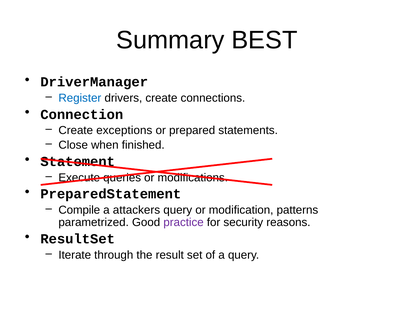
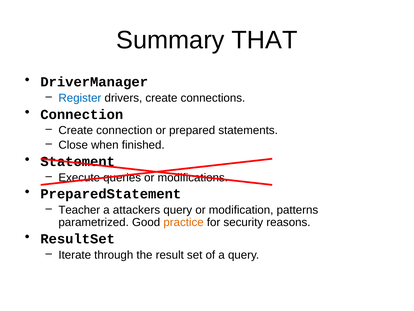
BEST: BEST -> THAT
Create exceptions: exceptions -> connection
Compile: Compile -> Teacher
practice colour: purple -> orange
